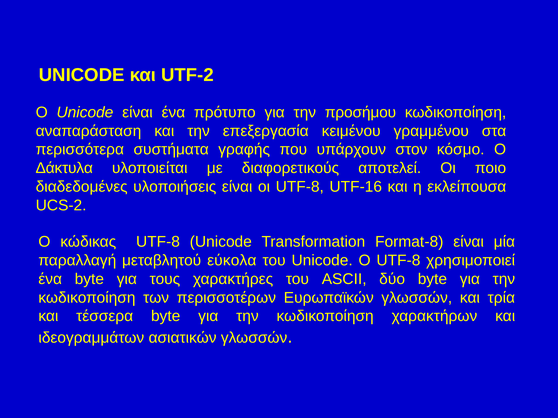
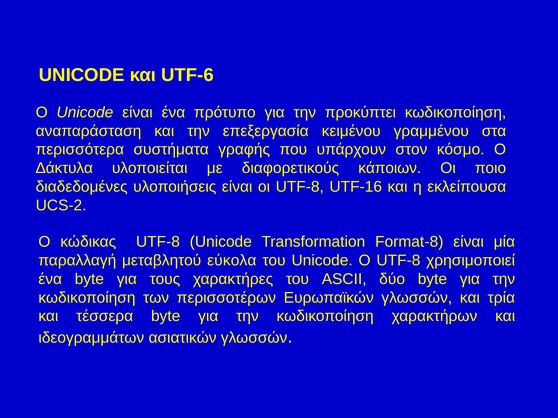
UTF-2: UTF-2 -> UTF-6
προσήμου: προσήμου -> προκύπτει
αποτελεί: αποτελεί -> κάποιων
